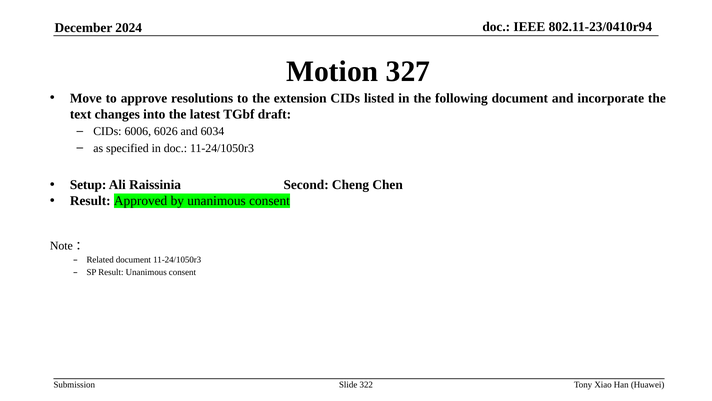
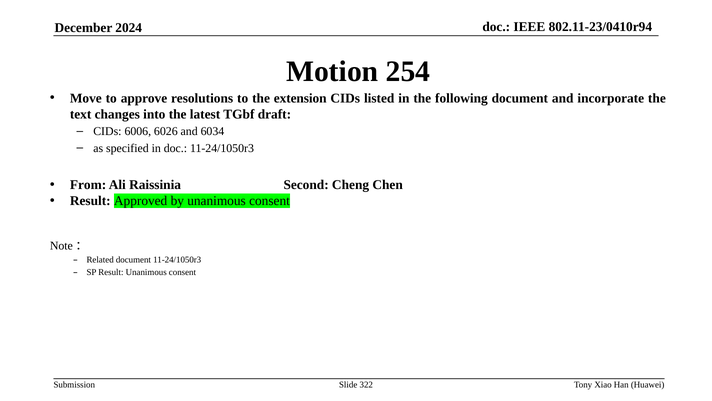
327: 327 -> 254
Setup: Setup -> From
